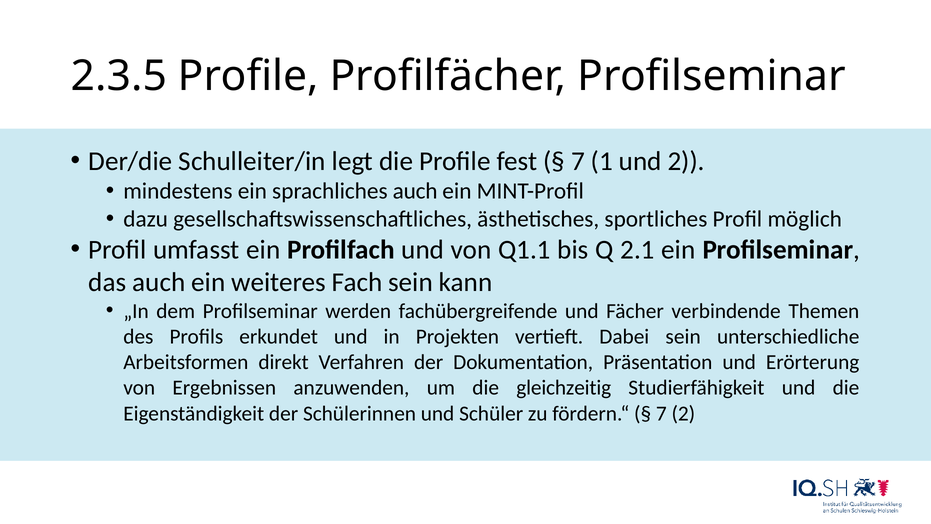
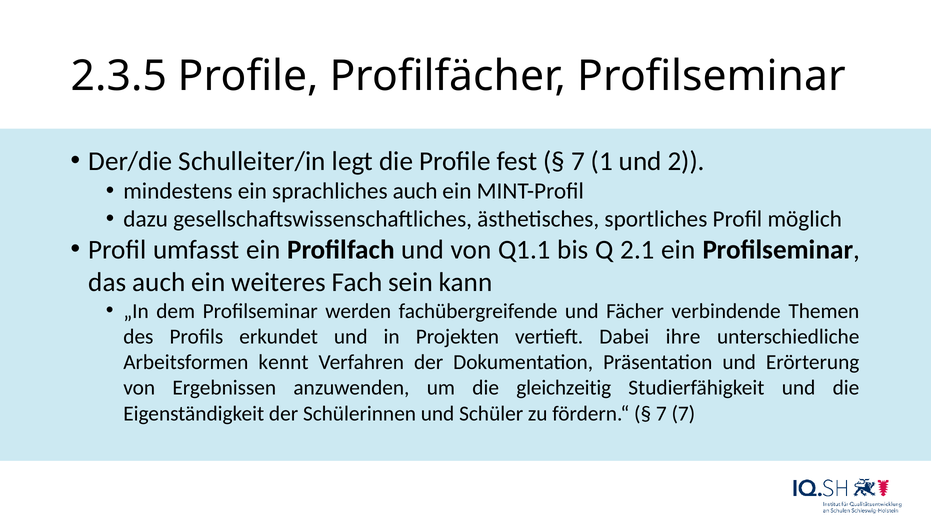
Dabei sein: sein -> ihre
direkt: direkt -> kennt
7 2: 2 -> 7
